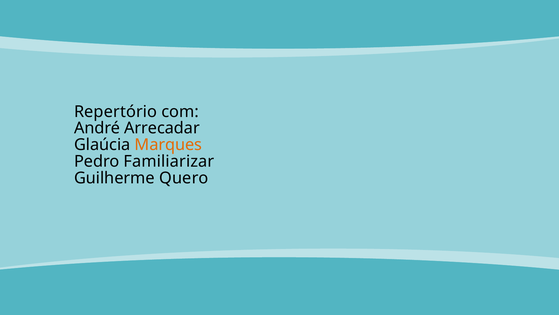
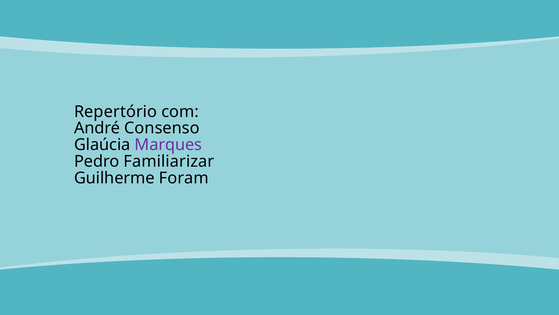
Arrecadar: Arrecadar -> Consenso
Marques colour: orange -> purple
Quero: Quero -> Foram
